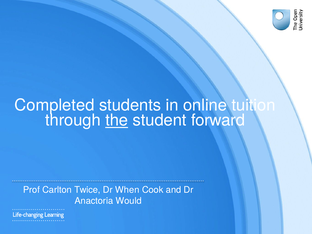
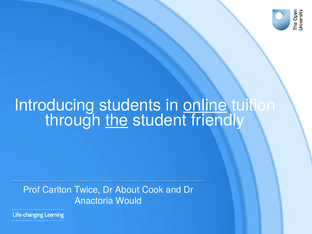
Completed: Completed -> Introducing
online underline: none -> present
forward: forward -> friendly
When: When -> About
